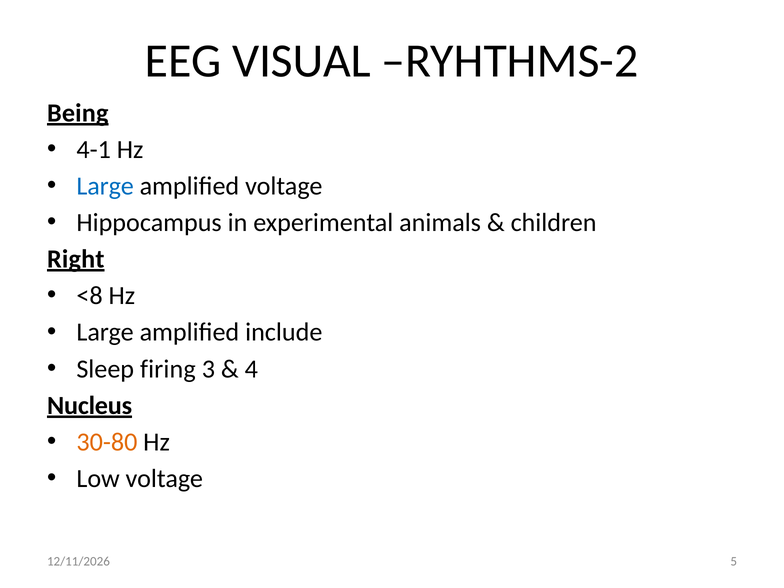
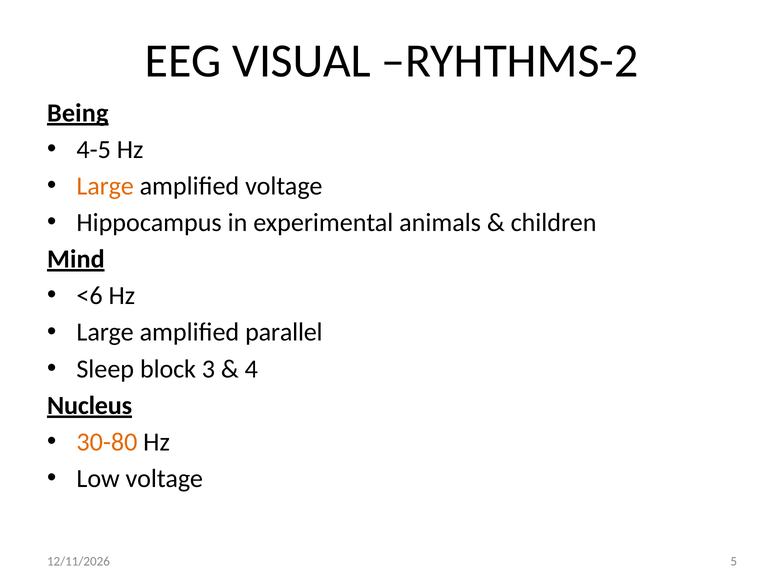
4-1: 4-1 -> 4-5
Large at (105, 186) colour: blue -> orange
Right: Right -> Mind
<8: <8 -> <6
include: include -> parallel
firing: firing -> block
